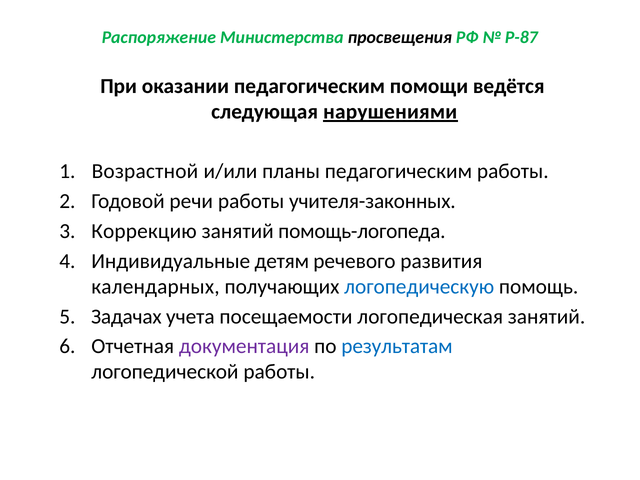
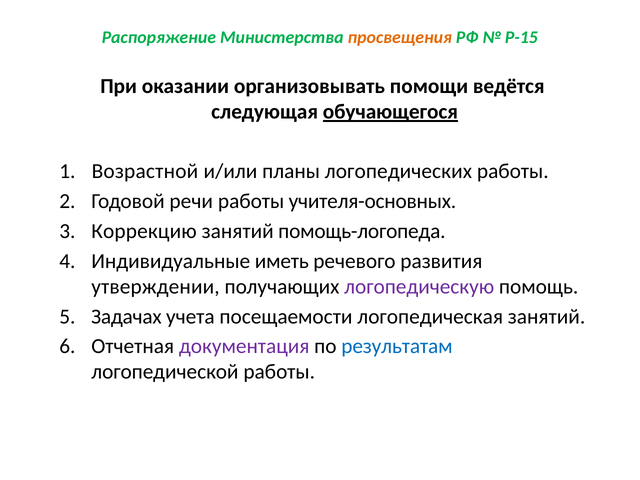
просвещения colour: black -> orange
Р-87: Р-87 -> Р-15
оказании педагогическим: педагогическим -> организовывать
нарушениями: нарушениями -> обучающегося
планы педагогическим: педагогическим -> логопедических
учителя-законных: учителя-законных -> учителя-основных
детям: детям -> иметь
календарных: календарных -> утверждении
логопедическую colour: blue -> purple
